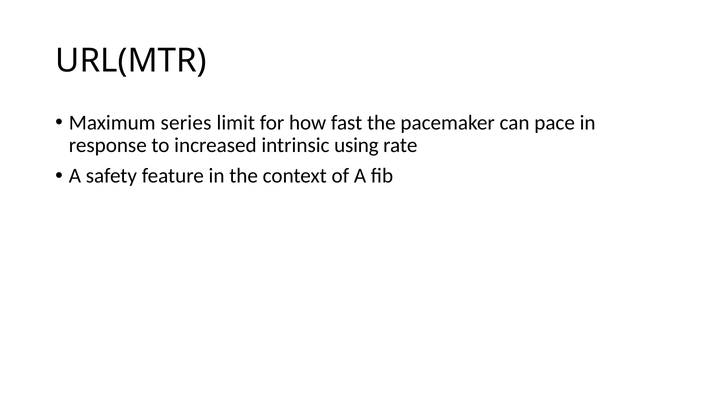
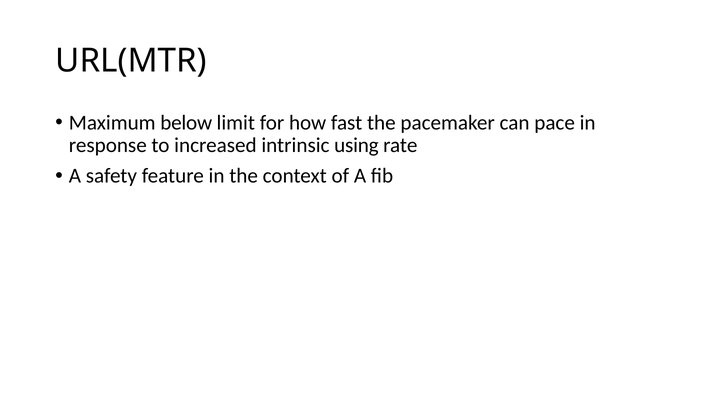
series: series -> below
